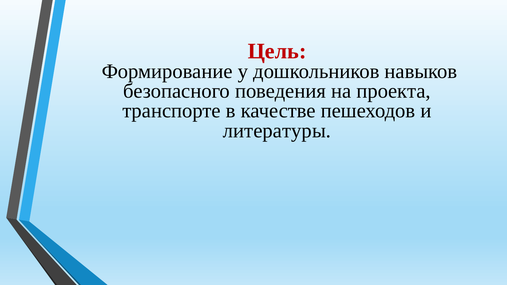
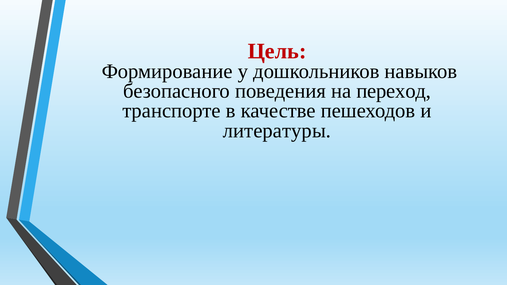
проекта: проекта -> переход
